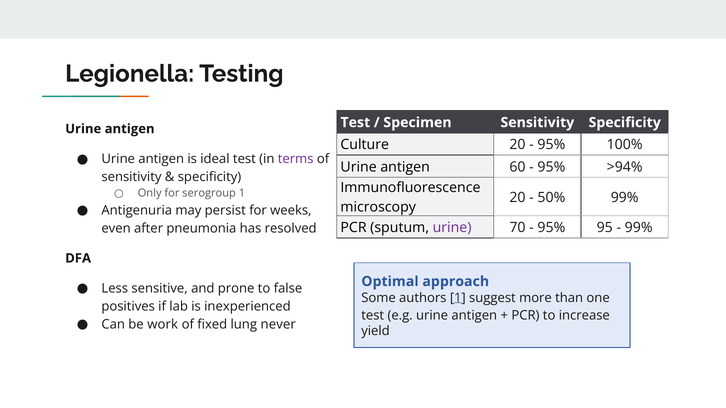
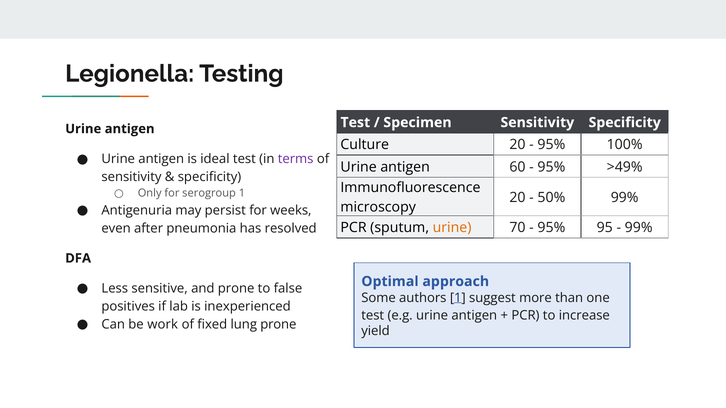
>94%: >94% -> >49%
urine at (452, 228) colour: purple -> orange
lung never: never -> prone
